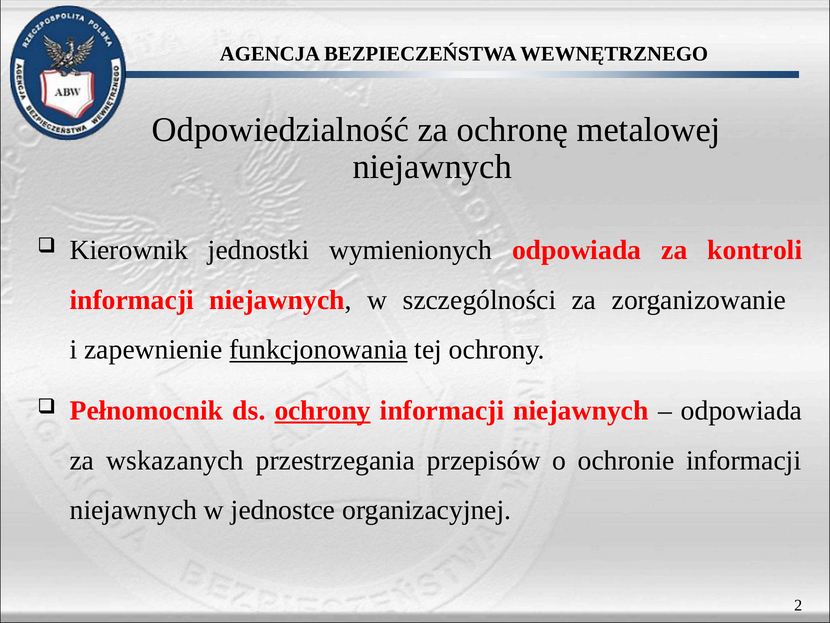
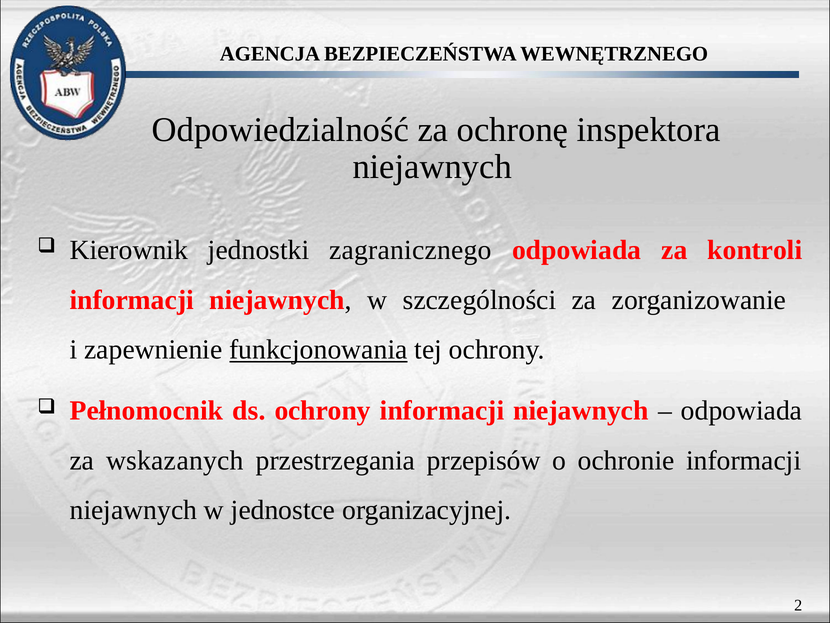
metalowej: metalowej -> inspektora
wymienionych: wymienionych -> zagranicznego
ochrony at (323, 410) underline: present -> none
